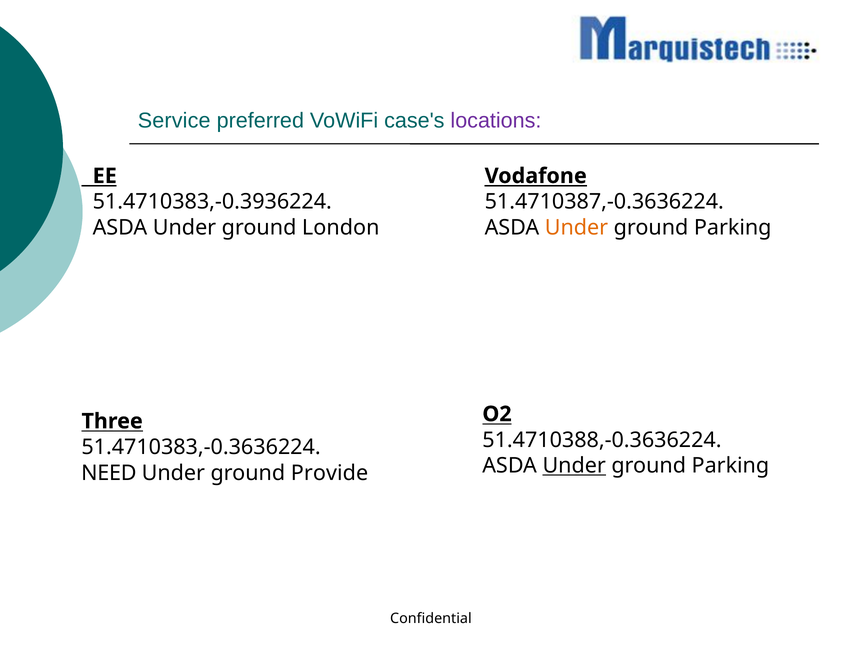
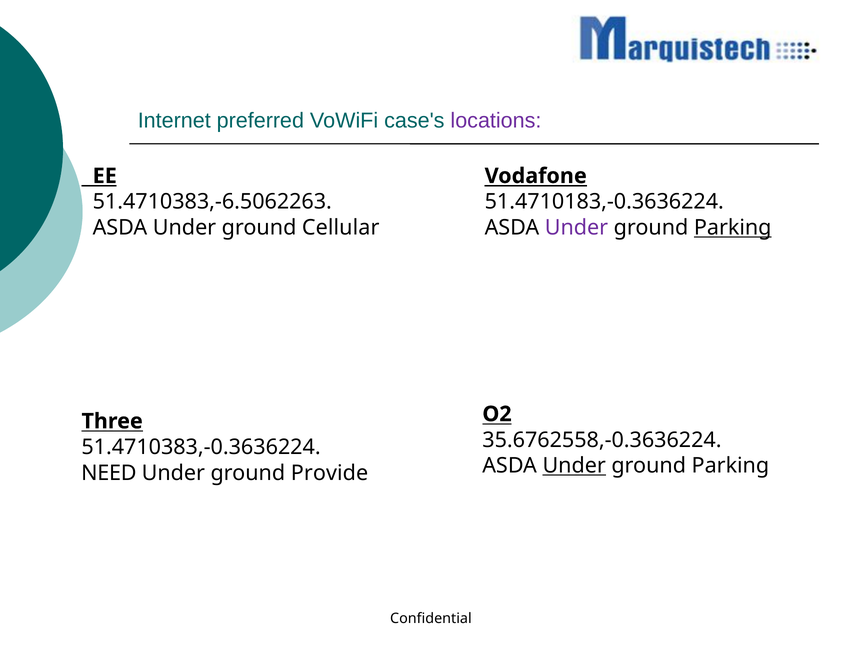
Service: Service -> Internet
51.4710383,-0.3936224: 51.4710383,-0.3936224 -> 51.4710383,-6.5062263
51.4710387,-0.3636224: 51.4710387,-0.3636224 -> 51.4710183,-0.3636224
London: London -> Cellular
Under at (576, 228) colour: orange -> purple
Parking at (733, 228) underline: none -> present
51.4710388,-0.3636224: 51.4710388,-0.3636224 -> 35.6762558,-0.3636224
